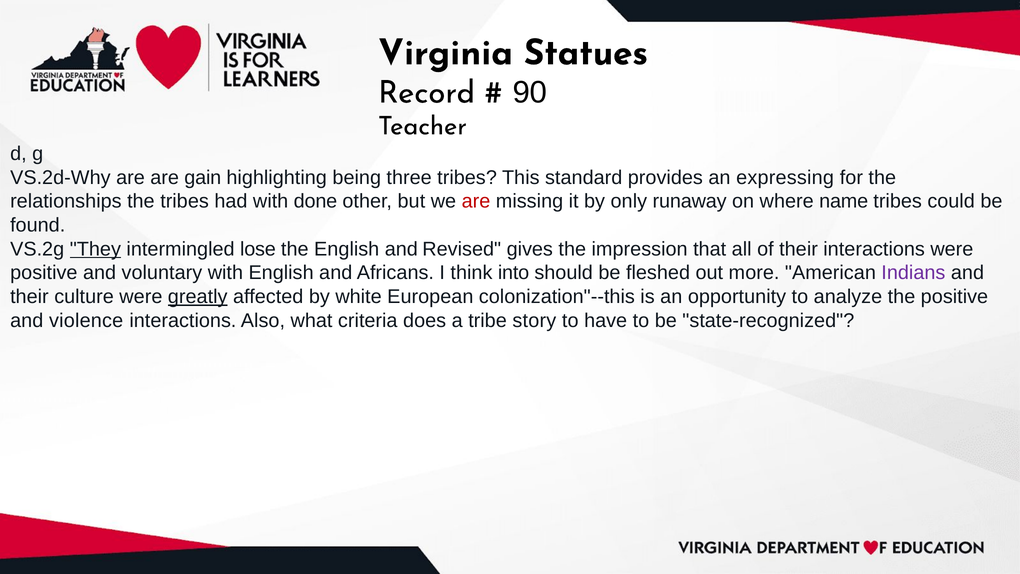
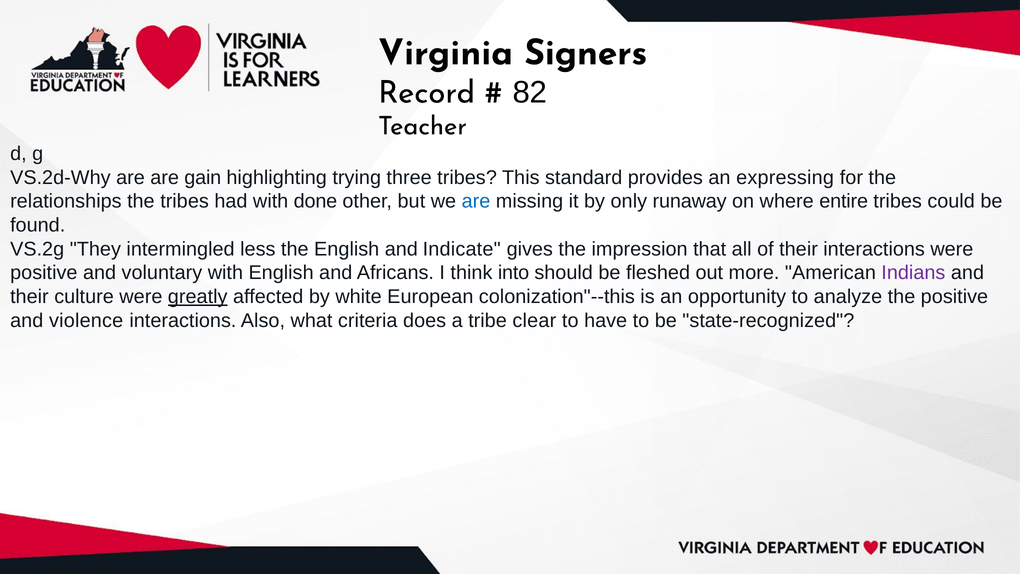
Statues: Statues -> Signers
90: 90 -> 82
being: being -> trying
are at (476, 201) colour: red -> blue
name: name -> entire
They underline: present -> none
lose: lose -> less
Revised: Revised -> Indicate
story: story -> clear
